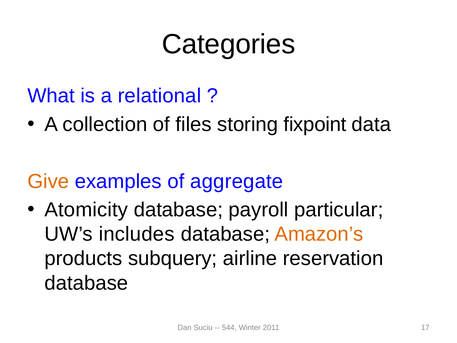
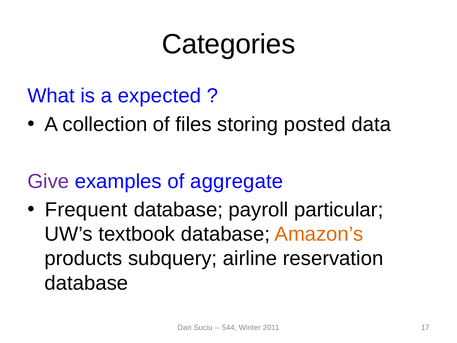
relational: relational -> expected
fixpoint: fixpoint -> posted
Give colour: orange -> purple
Atomicity: Atomicity -> Frequent
includes: includes -> textbook
